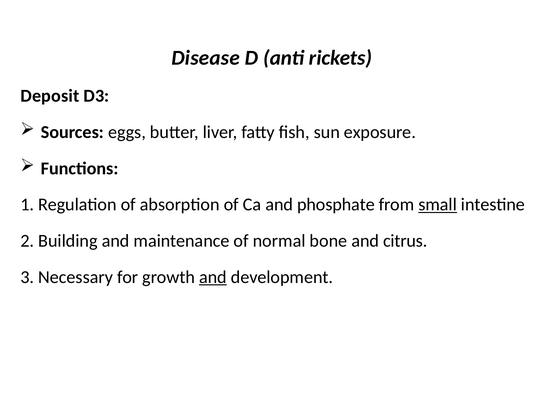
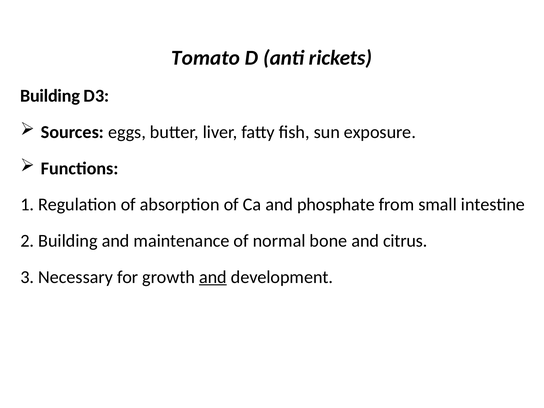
Disease: Disease -> Tomato
Deposit at (50, 96): Deposit -> Building
small underline: present -> none
